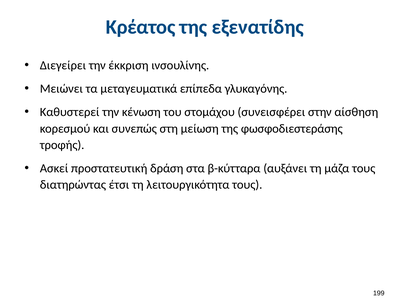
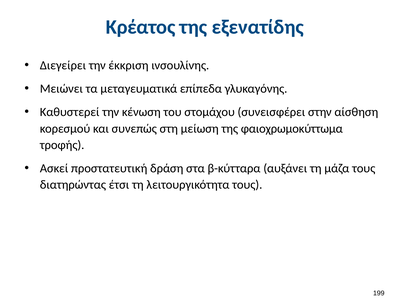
φωσφοδιεστεράσης: φωσφοδιεστεράσης -> φαιοχρωμοκύττωμα
